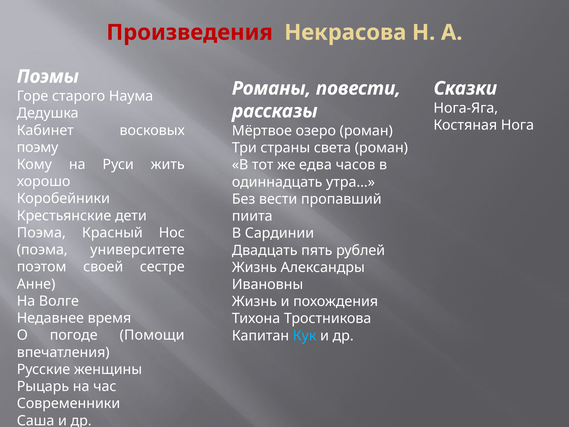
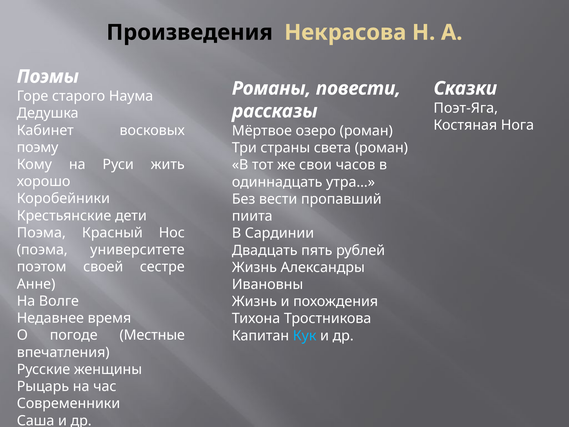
Произведения colour: red -> black
Нога-Яга: Нога-Яга -> Поэт-Яга
едва: едва -> свои
Помощи: Помощи -> Местные
